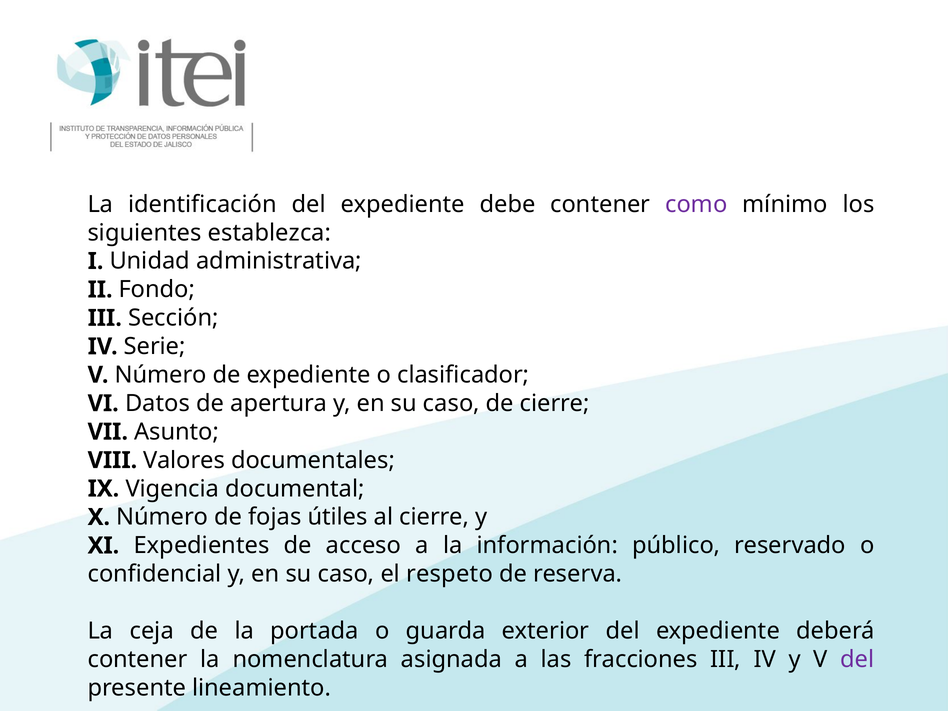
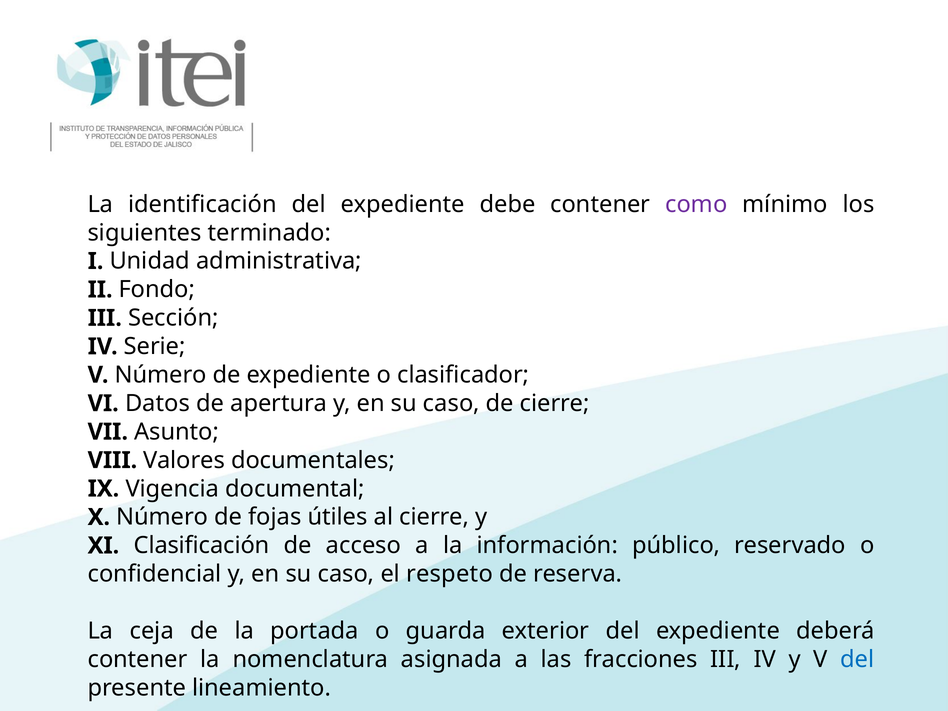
establezca: establezca -> terminado
Expedientes: Expedientes -> Clasificación
del at (857, 659) colour: purple -> blue
